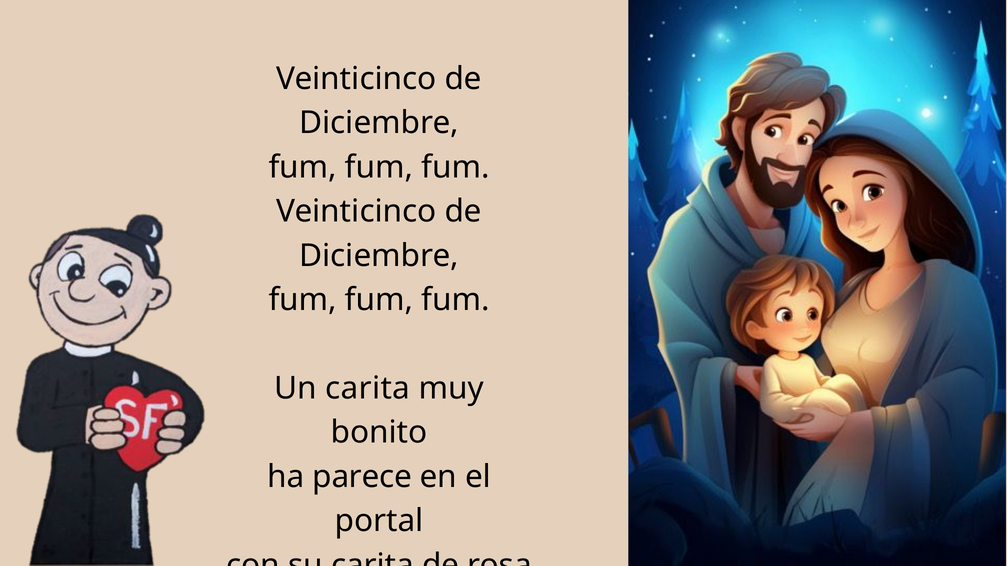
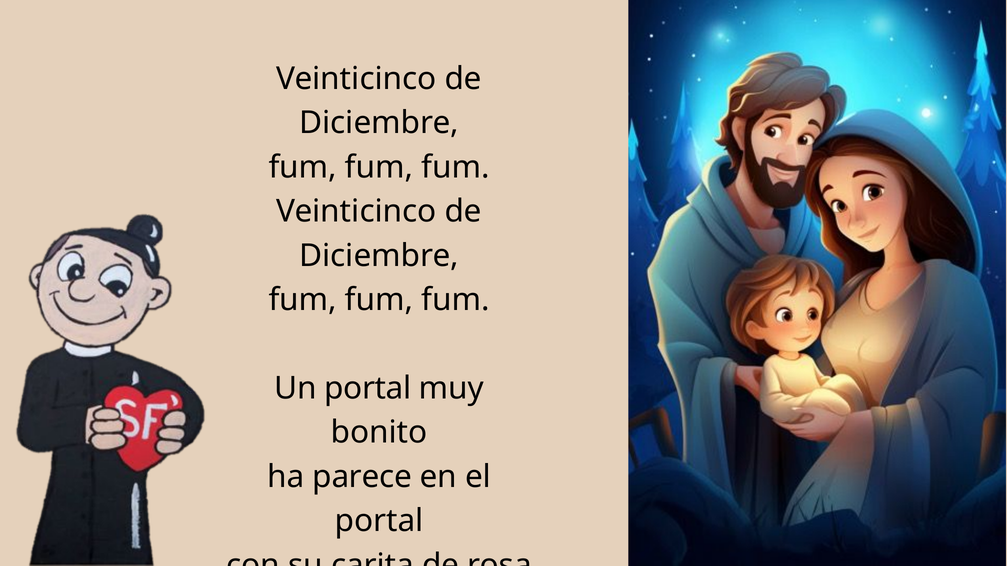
Un carita: carita -> portal
